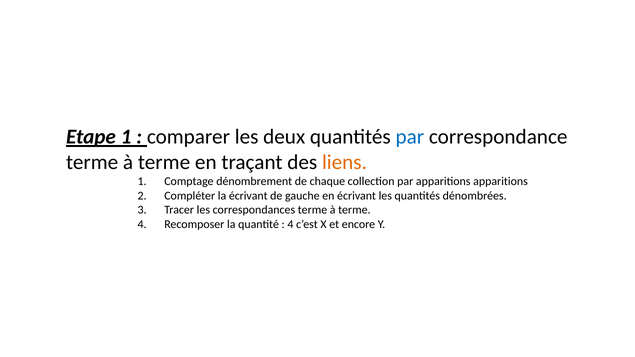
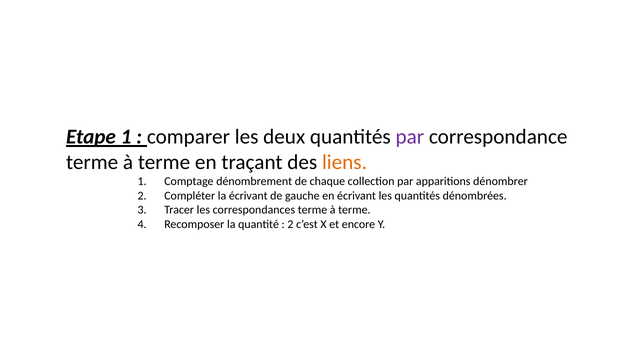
par at (410, 137) colour: blue -> purple
apparitions apparitions: apparitions -> dénombrer
4 at (290, 224): 4 -> 2
